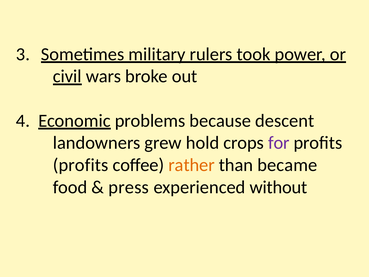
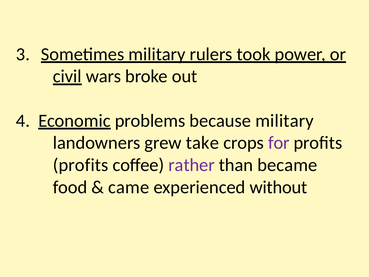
because descent: descent -> military
hold: hold -> take
rather colour: orange -> purple
press: press -> came
